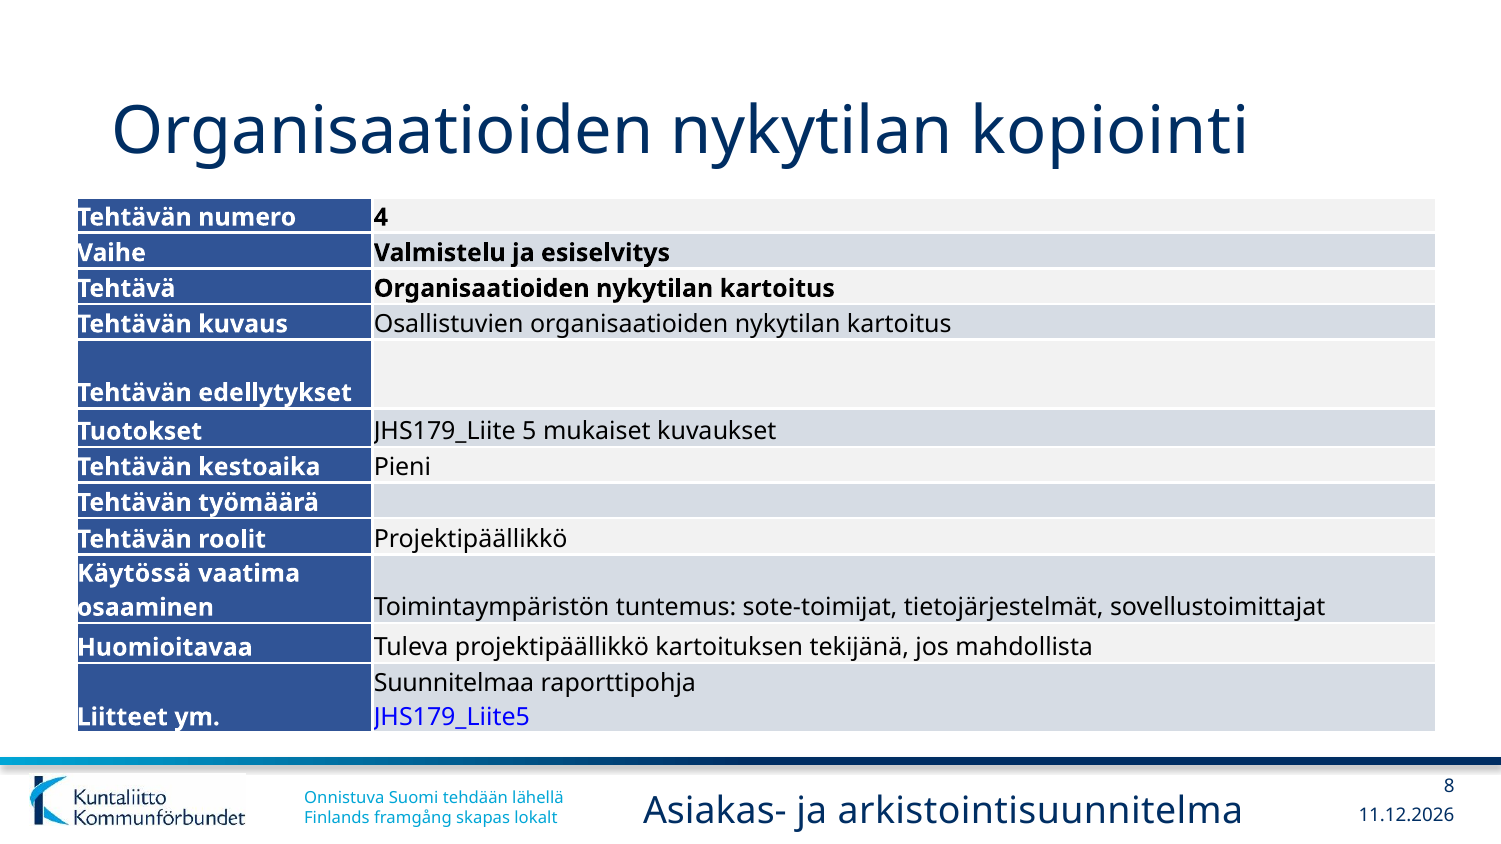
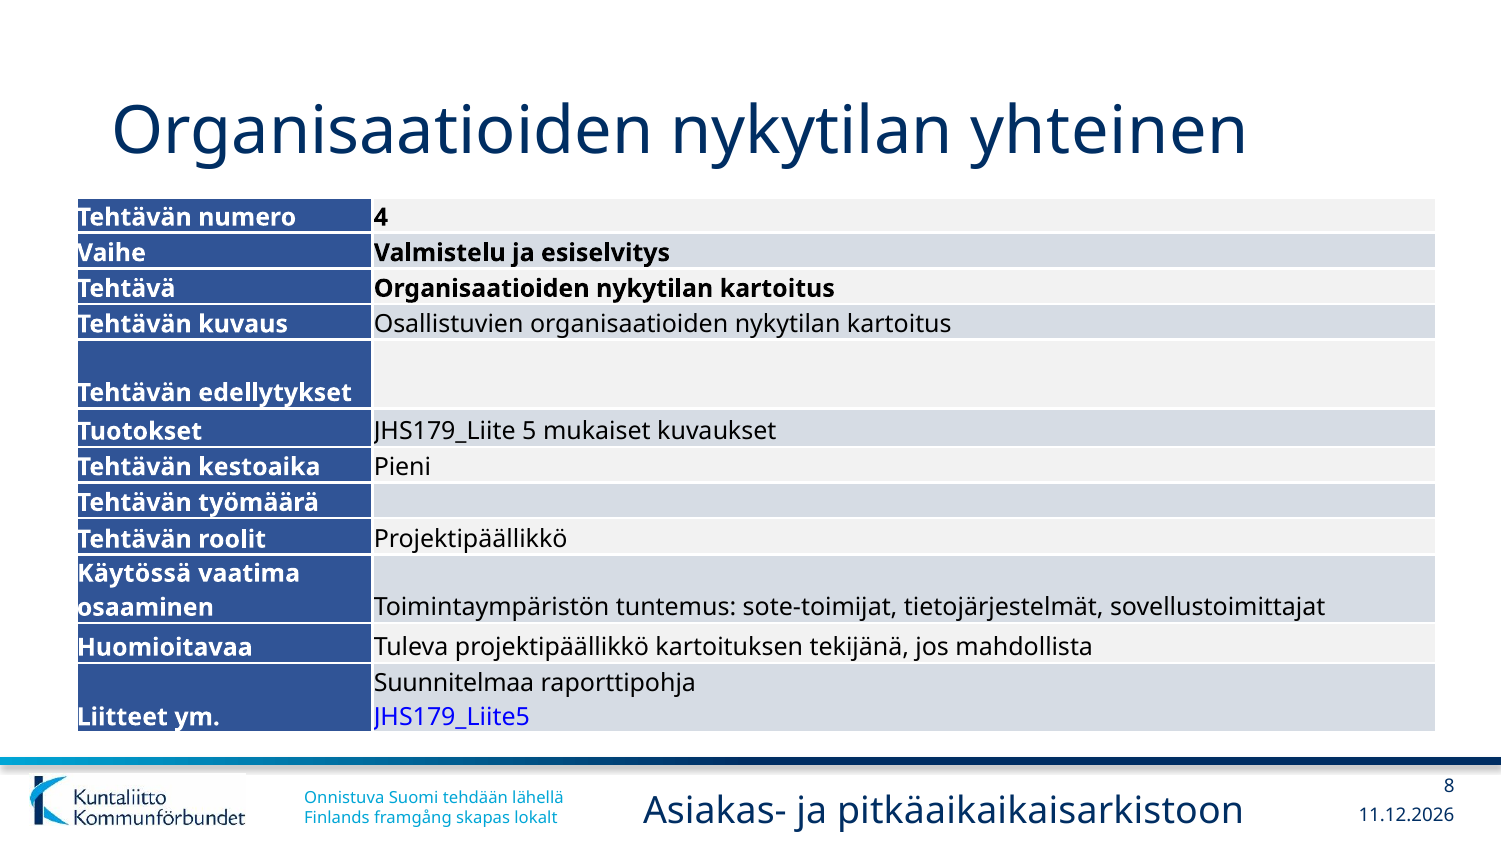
kopiointi: kopiointi -> yhteinen
arkistointisuunnitelma: arkistointisuunnitelma -> pitkäaikaikaisarkistoon
